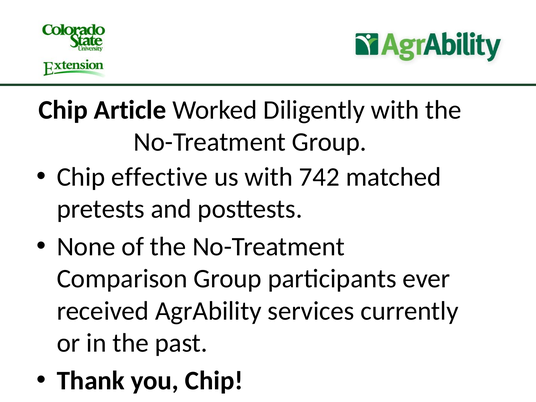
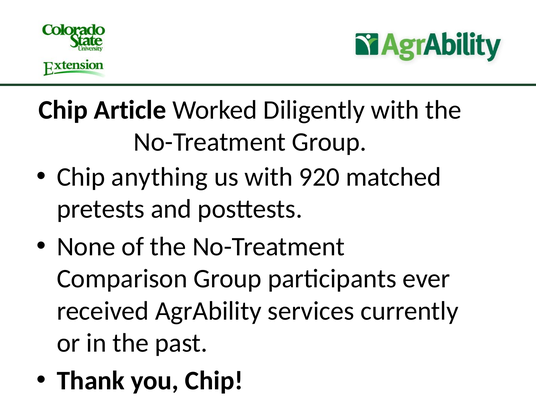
effective: effective -> anything
742: 742 -> 920
